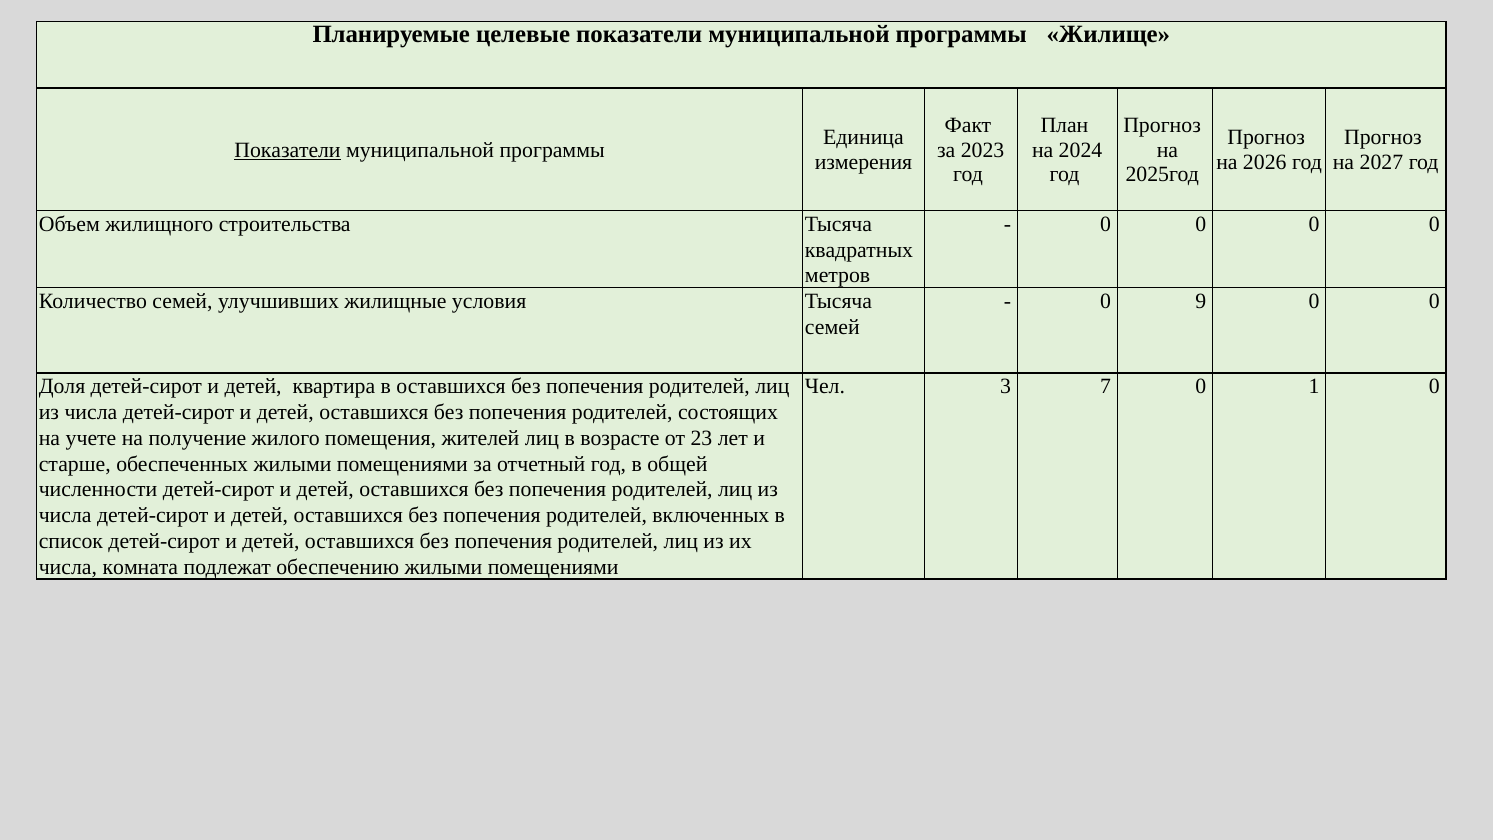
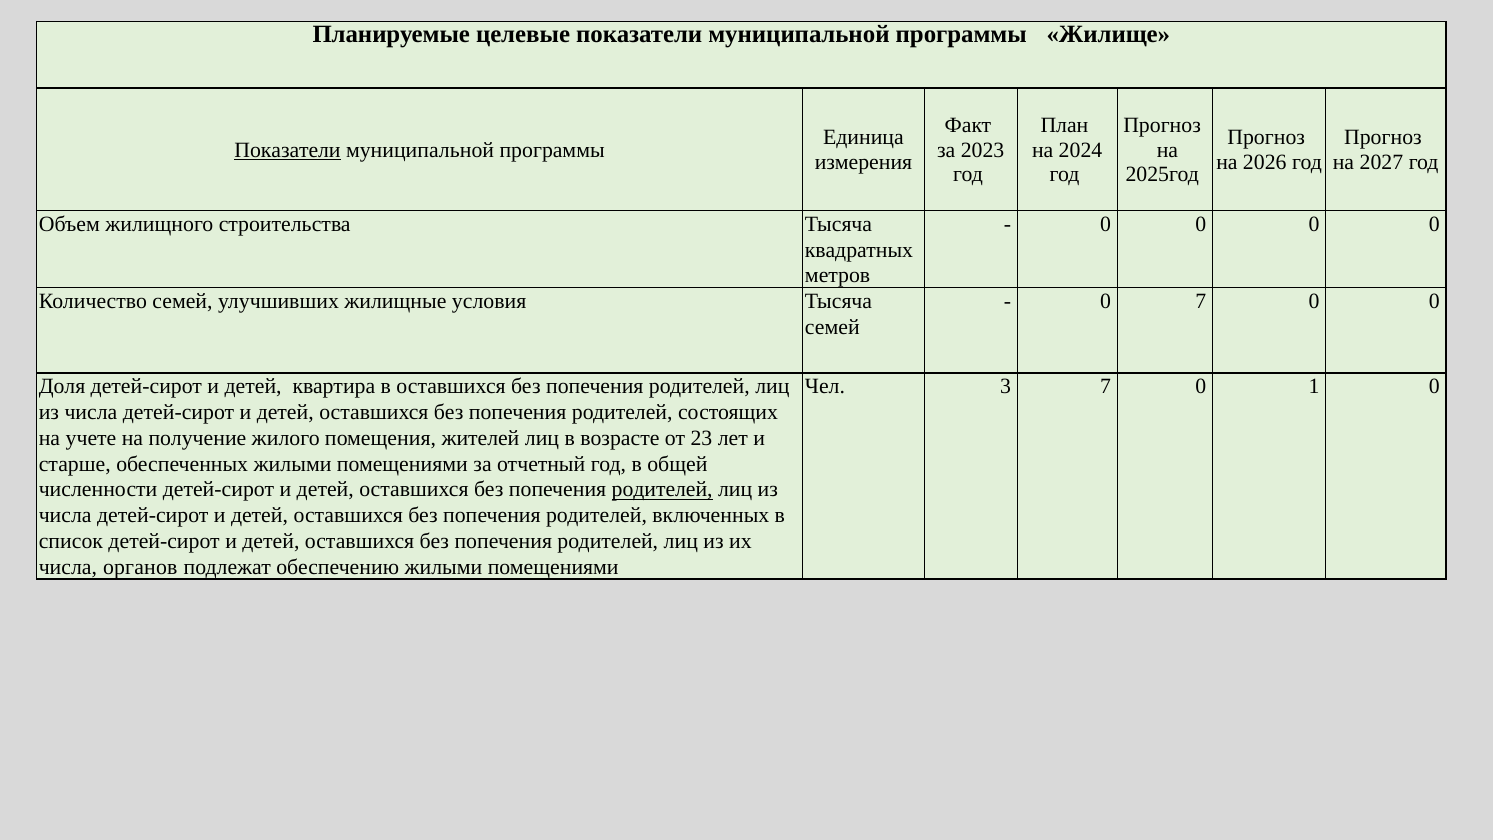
0 9: 9 -> 7
родителей at (662, 490) underline: none -> present
комната: комната -> органов
